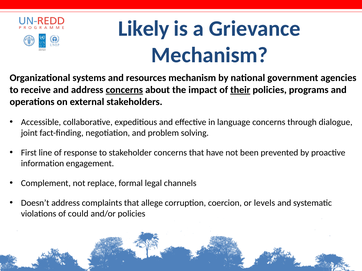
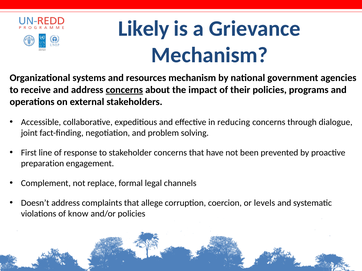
their underline: present -> none
language: language -> reducing
information: information -> preparation
could: could -> know
